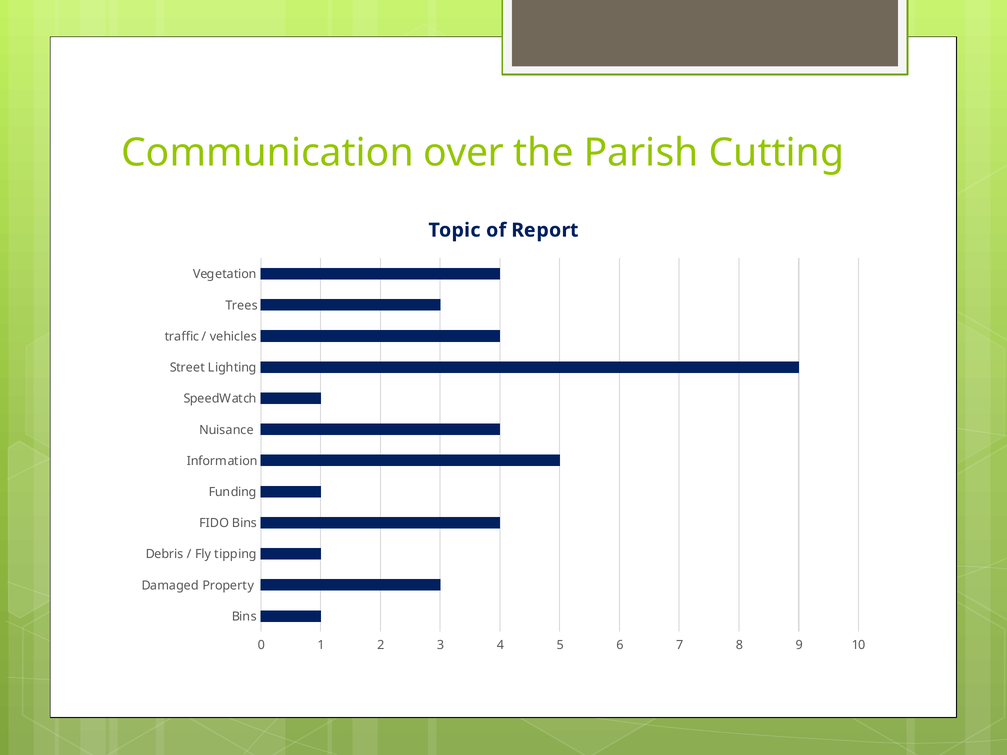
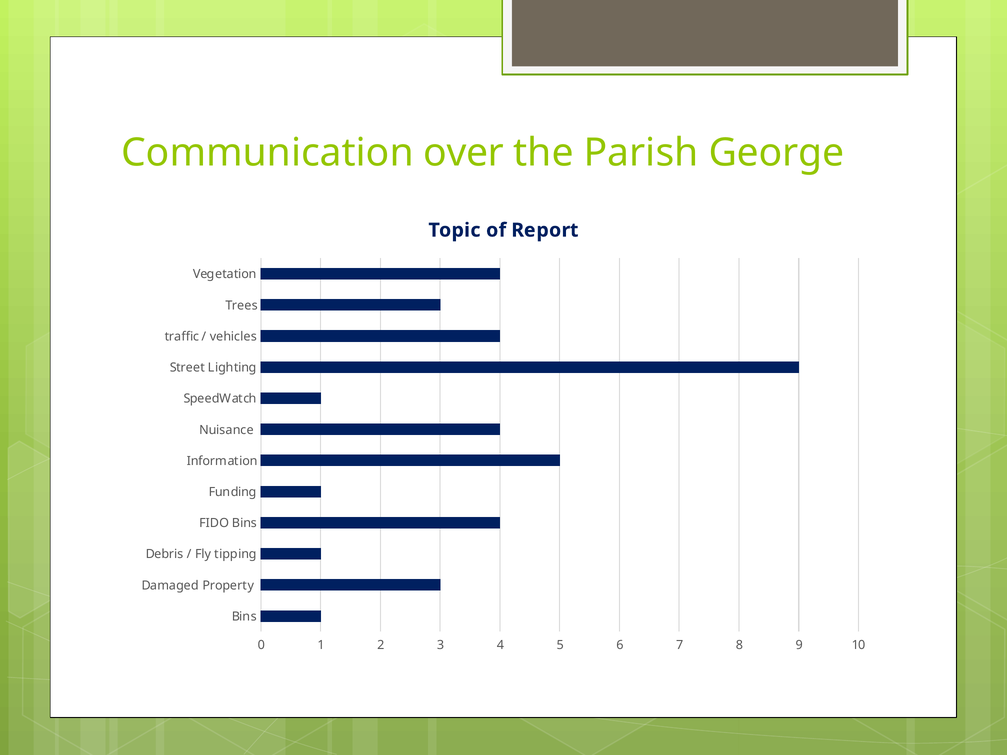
Cutting: Cutting -> George
